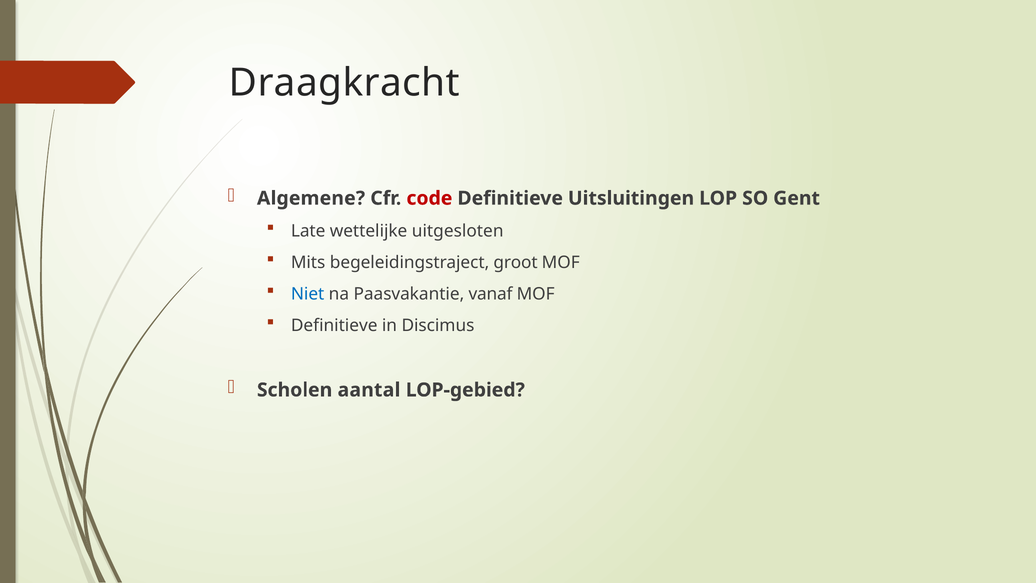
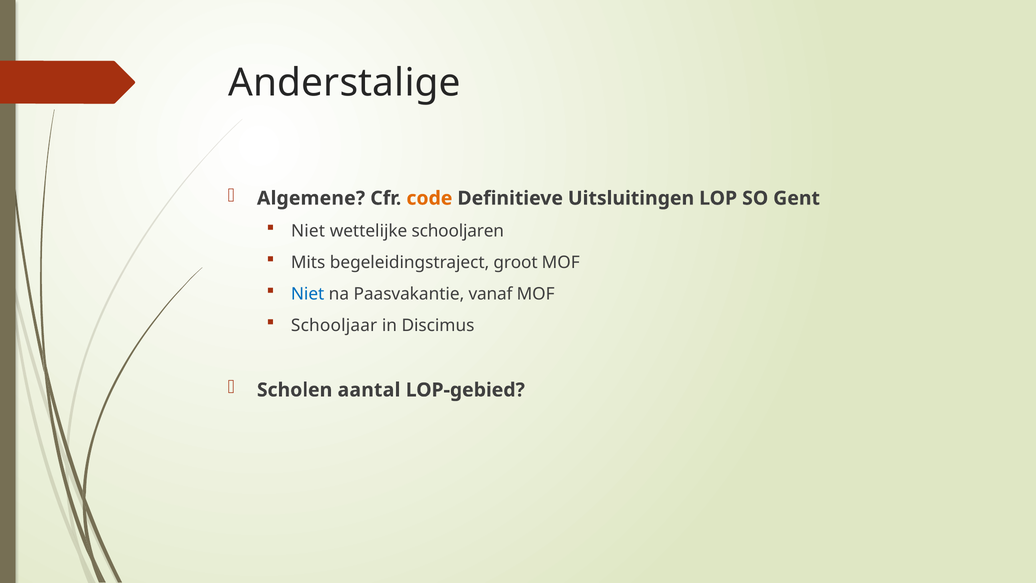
Draagkracht: Draagkracht -> Anderstalige
code colour: red -> orange
Late at (308, 231): Late -> Niet
uitgesloten: uitgesloten -> schooljaren
Definitieve at (334, 325): Definitieve -> Schooljaar
